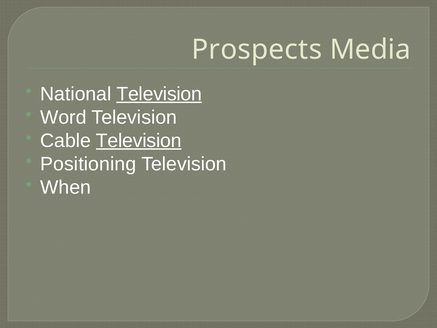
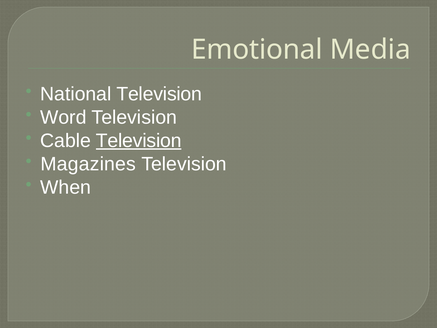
Prospects: Prospects -> Emotional
Television at (159, 94) underline: present -> none
Positioning: Positioning -> Magazines
